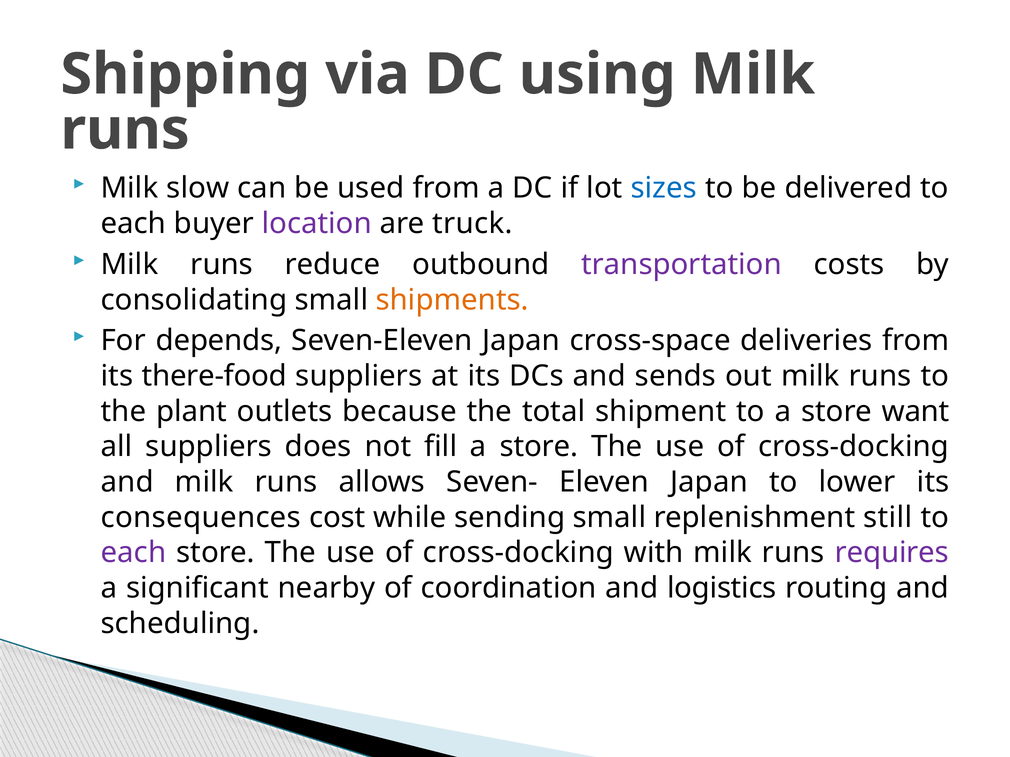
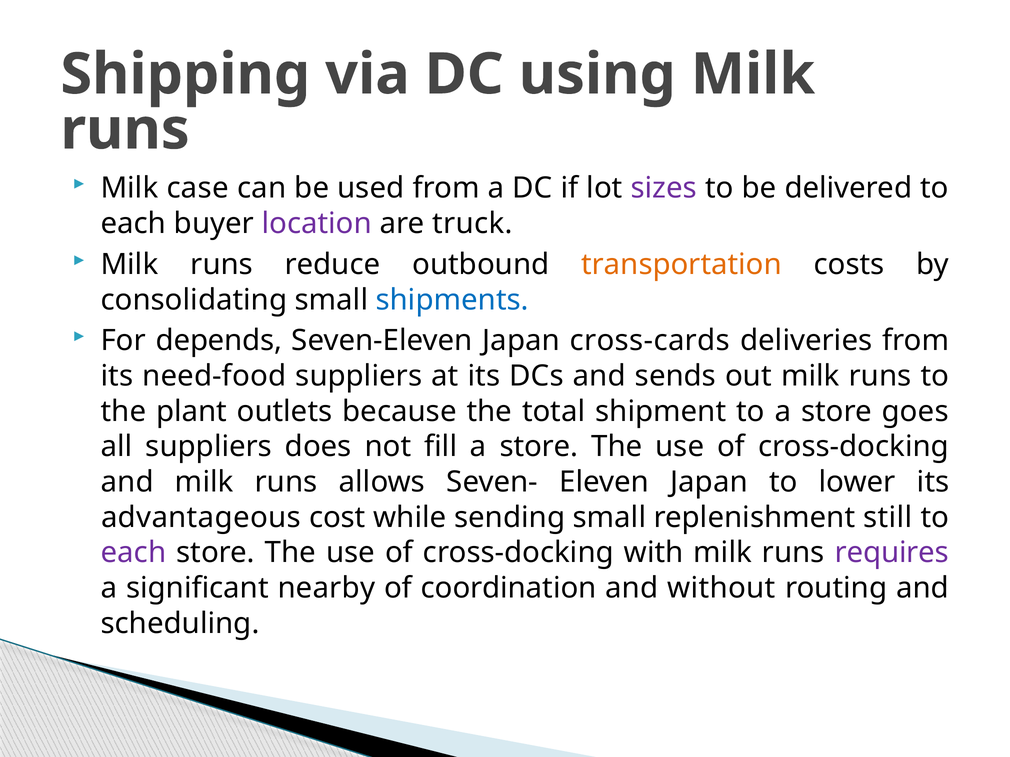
slow: slow -> case
sizes colour: blue -> purple
transportation colour: purple -> orange
shipments colour: orange -> blue
cross-space: cross-space -> cross-cards
there-food: there-food -> need-food
want: want -> goes
consequences: consequences -> advantageous
logistics: logistics -> without
